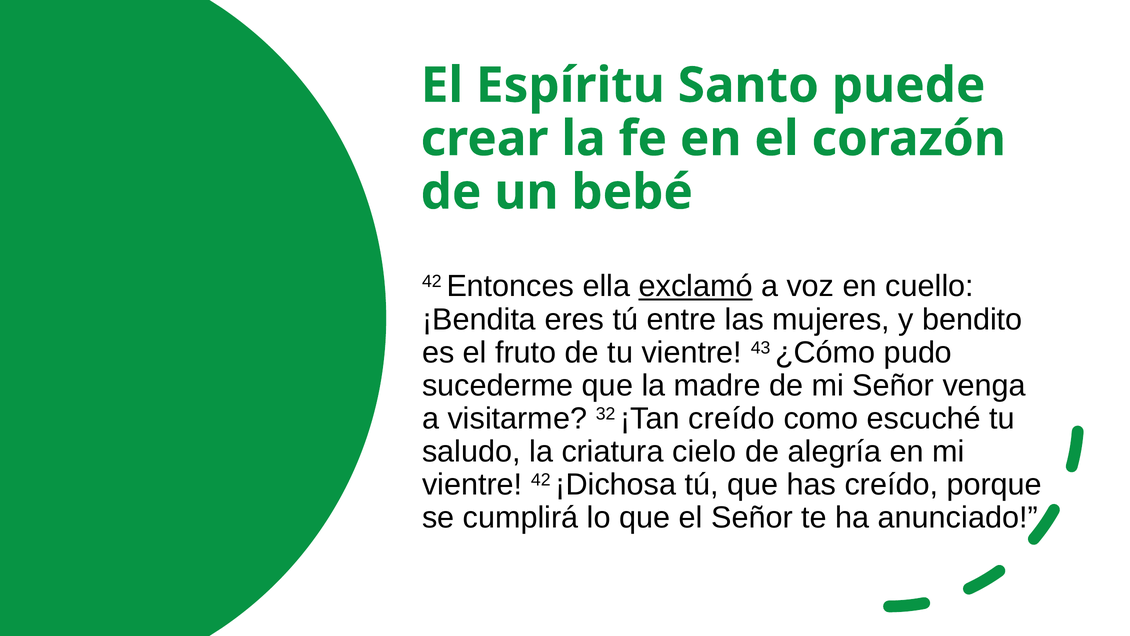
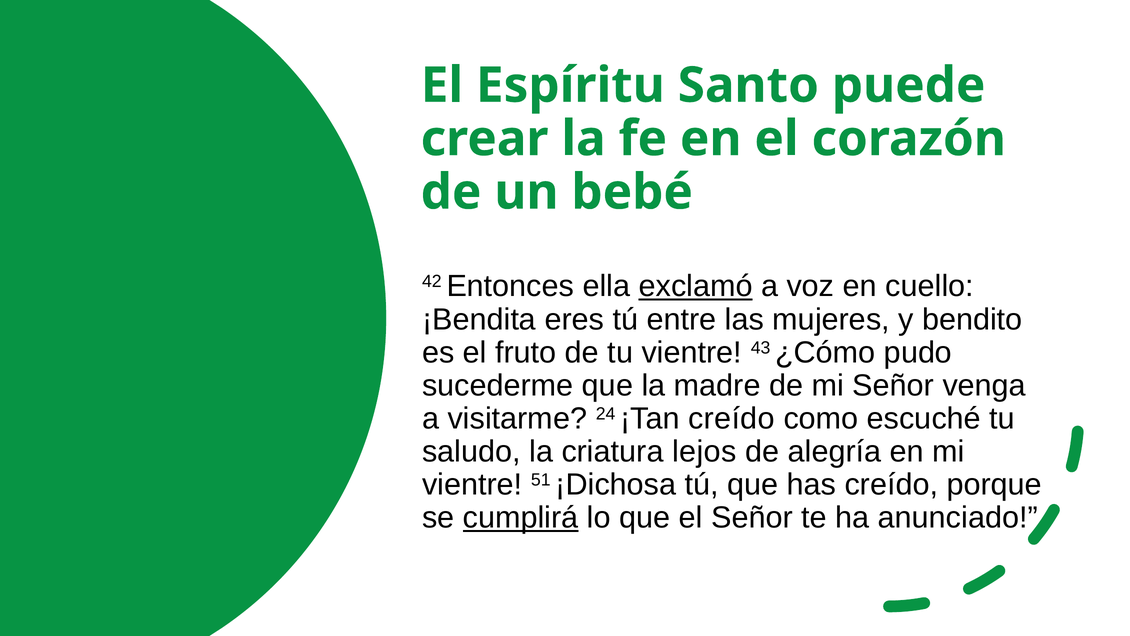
32: 32 -> 24
cielo: cielo -> lejos
vientre 42: 42 -> 51
cumplirá underline: none -> present
